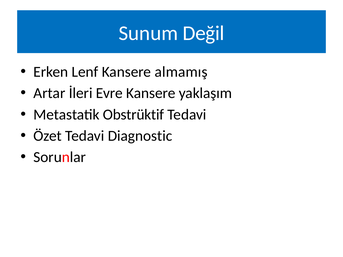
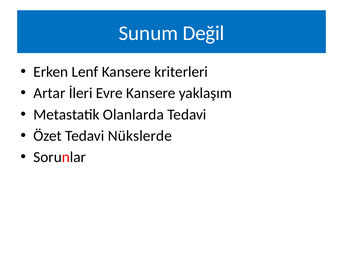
almamış: almamış -> kriterleri
Obstrüktif: Obstrüktif -> Olanlarda
Diagnostic: Diagnostic -> Nükslerde
